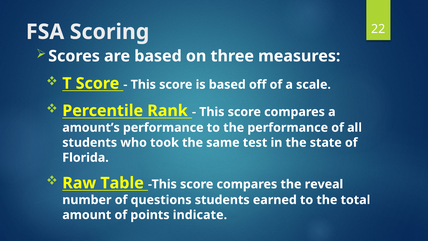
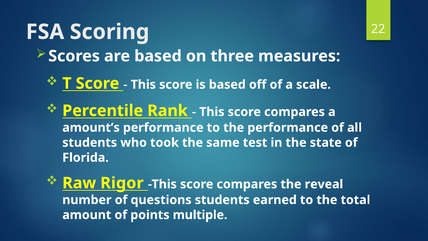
Table: Table -> Rigor
indicate: indicate -> multiple
